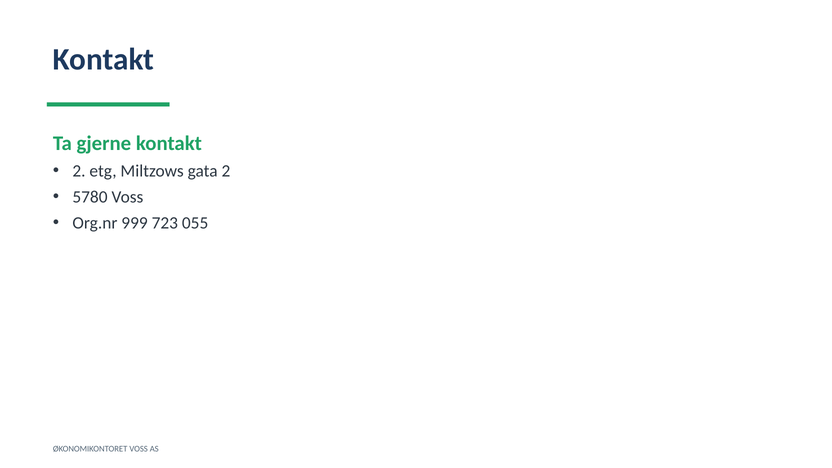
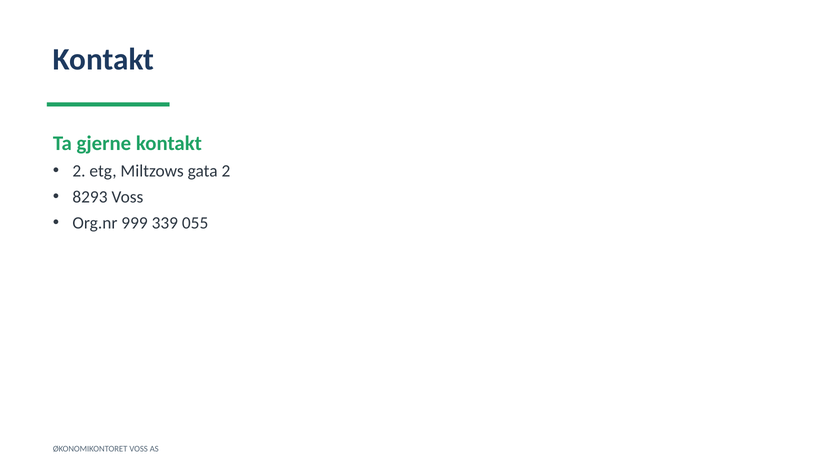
5780: 5780 -> 8293
723: 723 -> 339
